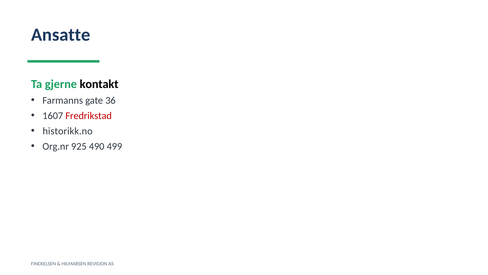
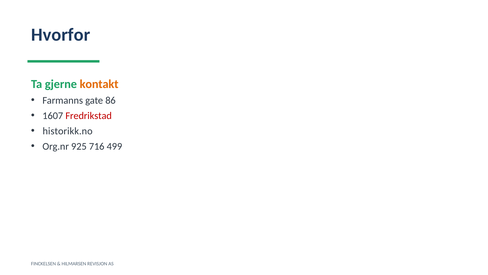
Ansatte: Ansatte -> Hvorfor
kontakt colour: black -> orange
36: 36 -> 86
490: 490 -> 716
